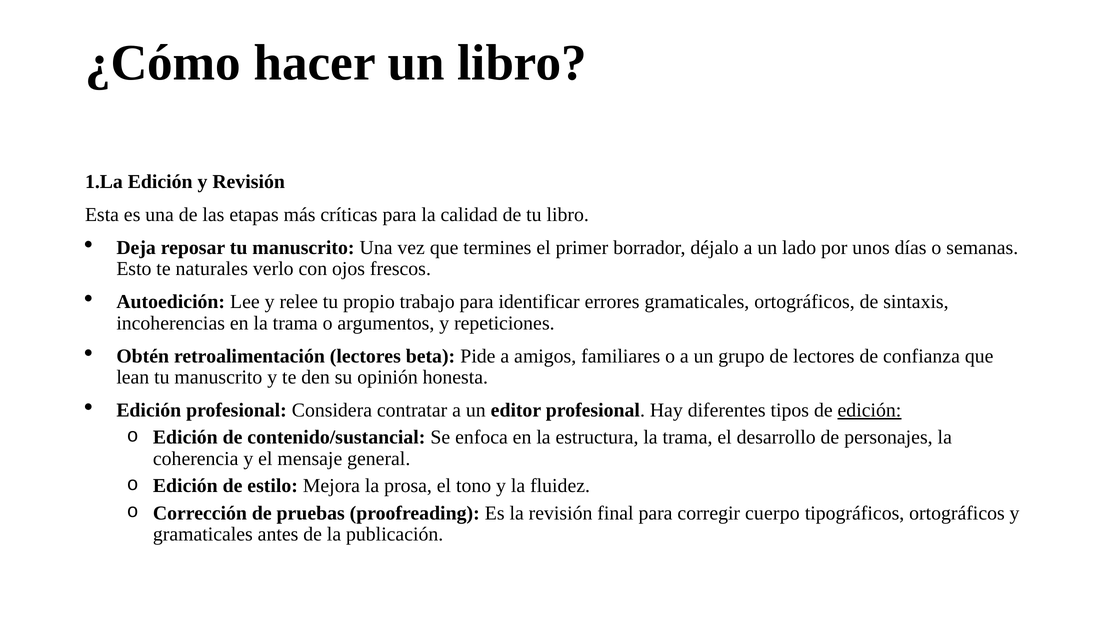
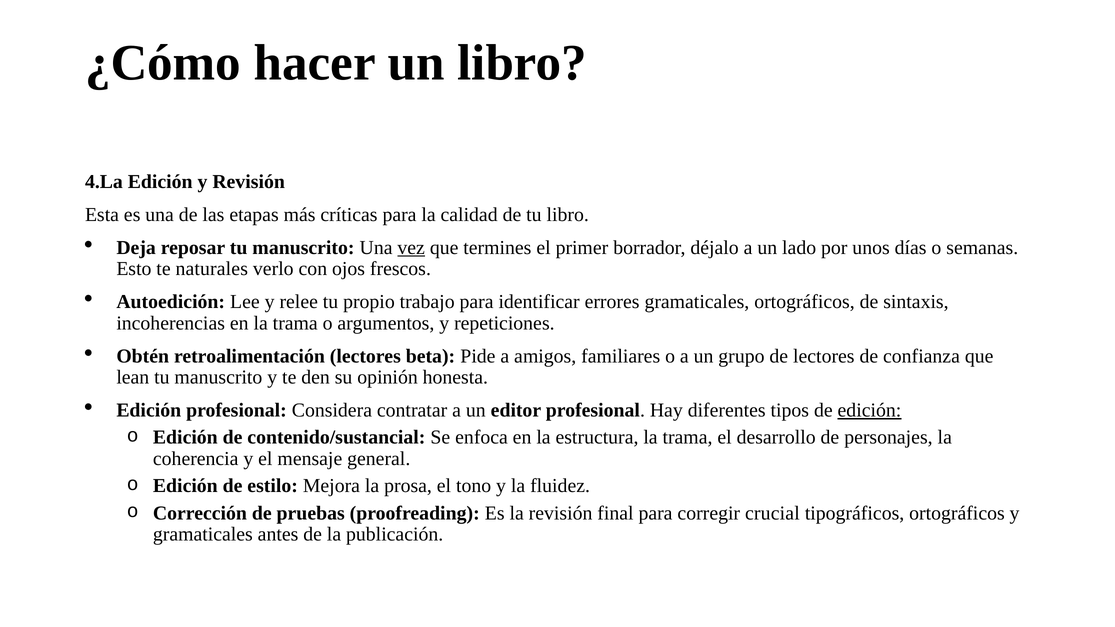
1.La: 1.La -> 4.La
vez underline: none -> present
cuerpo: cuerpo -> crucial
